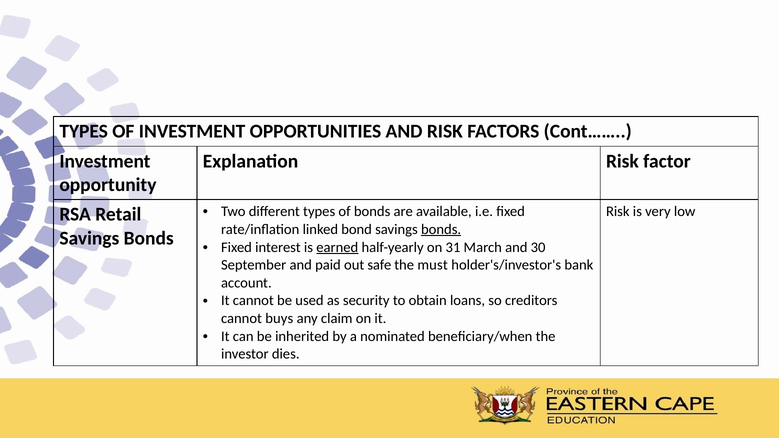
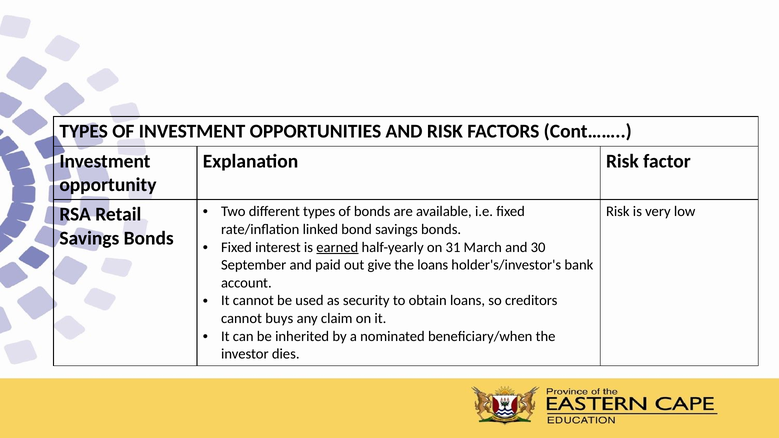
bonds at (441, 229) underline: present -> none
safe: safe -> give
the must: must -> loans
